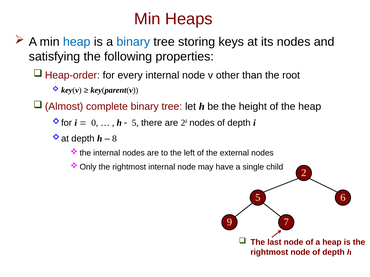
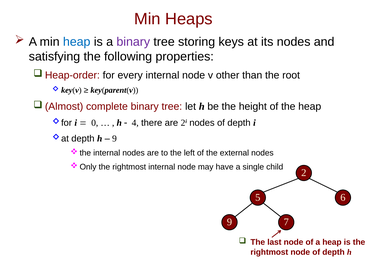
binary at (133, 42) colour: blue -> purple
5 at (135, 123): 5 -> 4
8 at (114, 139): 8 -> 9
